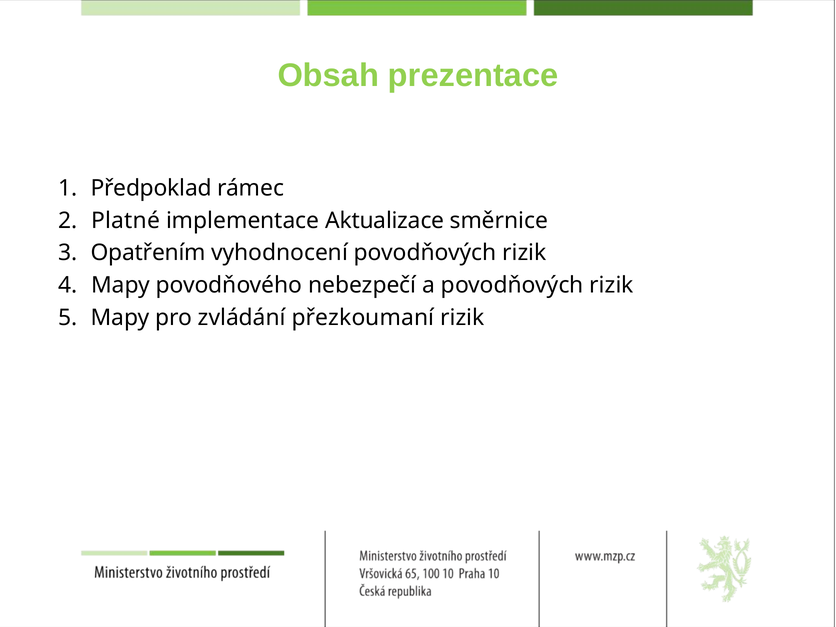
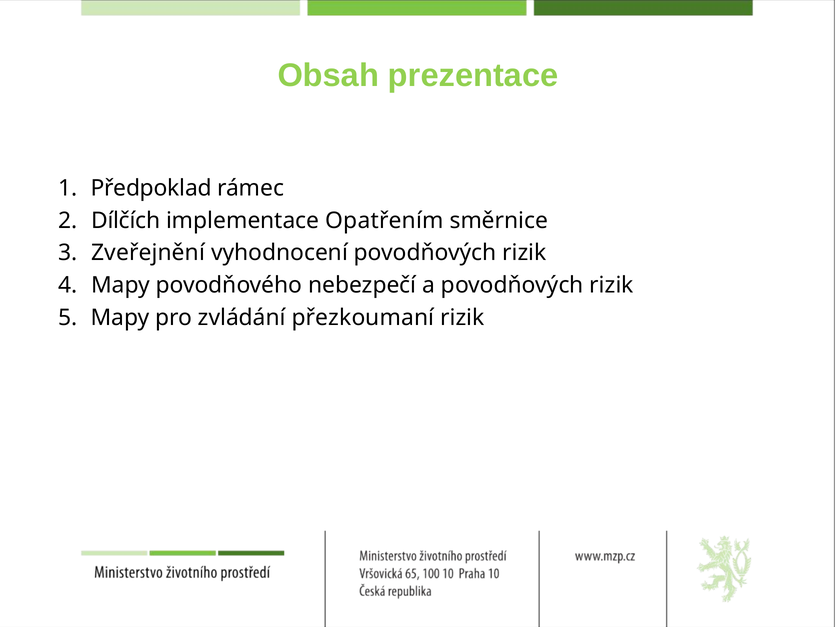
Platné: Platné -> Dílčích
Aktualizace: Aktualizace -> Opatřením
Opatřením: Opatřením -> Zveřejnění
